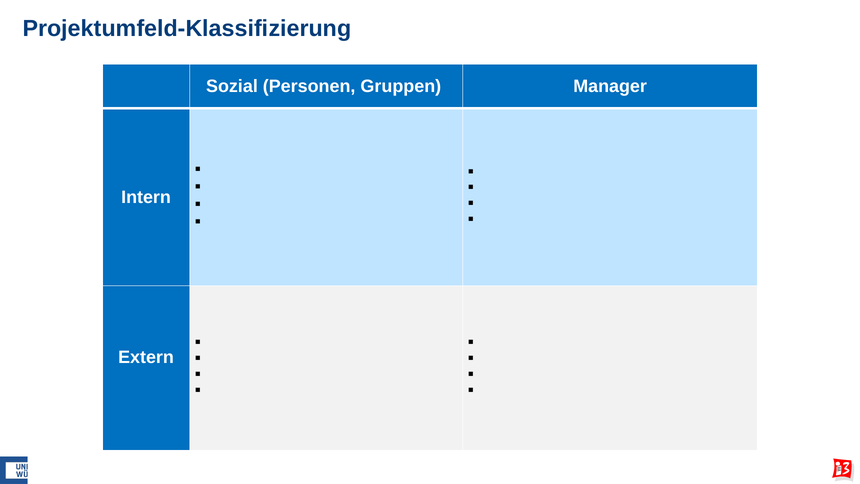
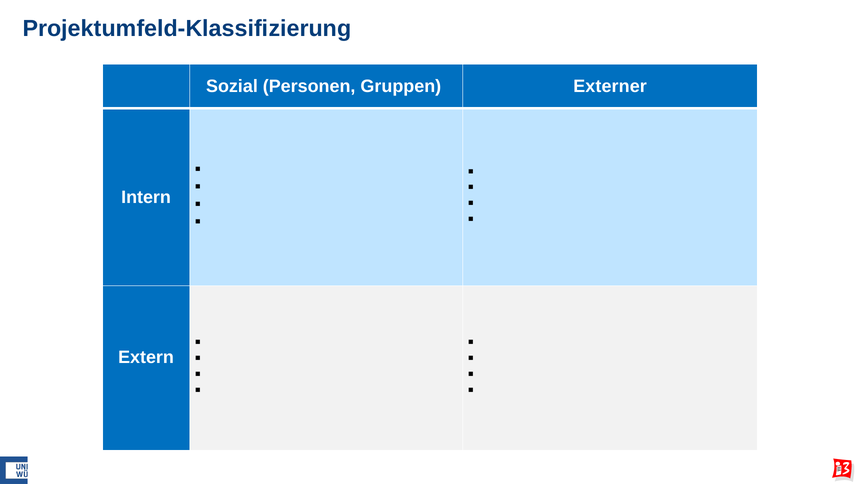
Manager: Manager -> Externer
